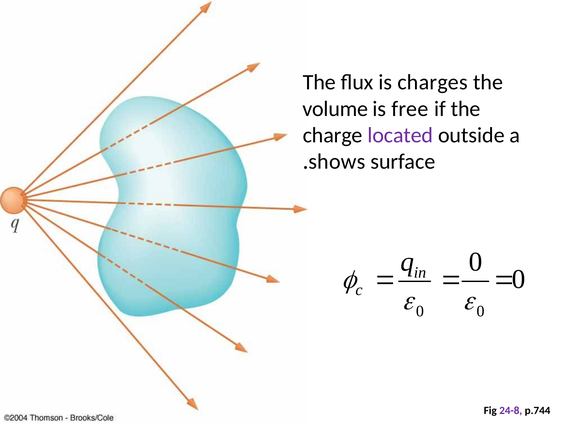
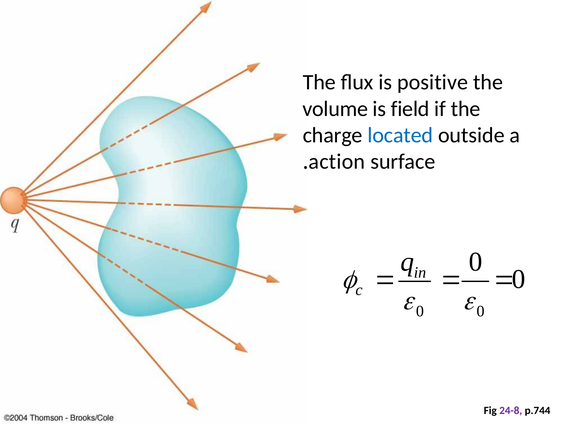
charges: charges -> positive
free: free -> field
located colour: purple -> blue
shows: shows -> action
